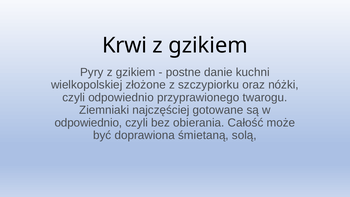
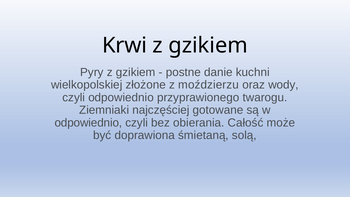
szczypiorku: szczypiorku -> moździerzu
nóżki: nóżki -> wody
